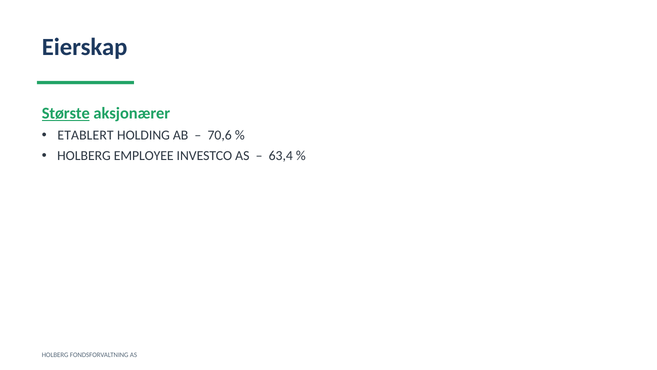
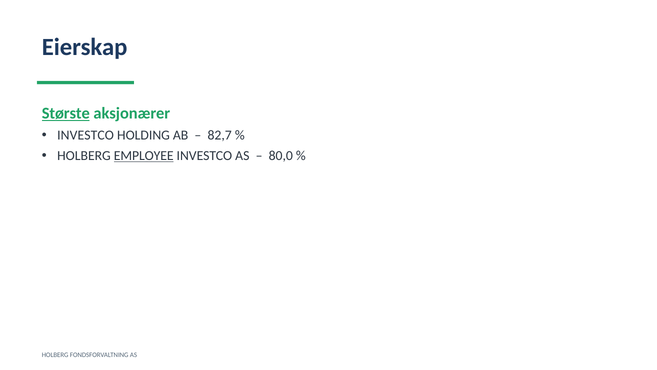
ETABLERT at (86, 135): ETABLERT -> INVESTCO
70,6: 70,6 -> 82,7
EMPLOYEE underline: none -> present
63,4: 63,4 -> 80,0
